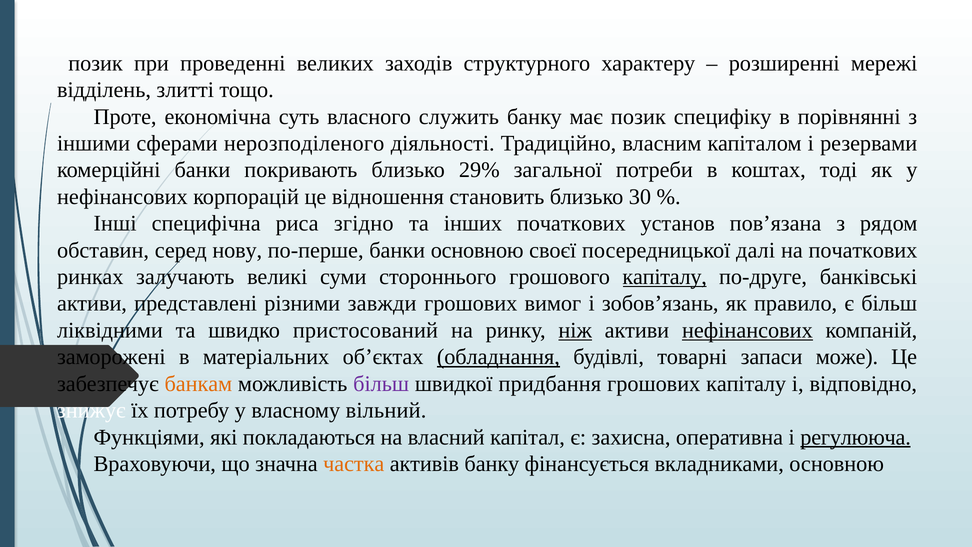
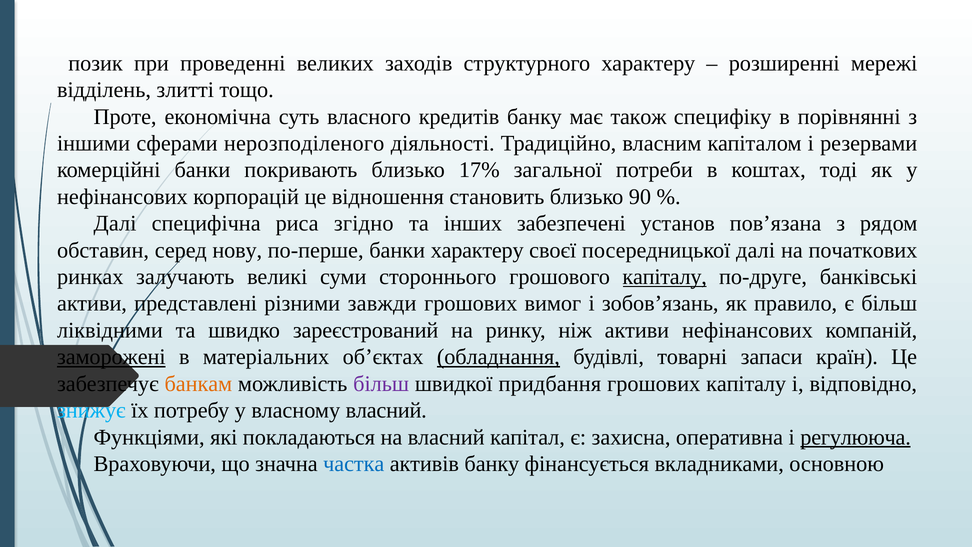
служить: служить -> кредитів
має позик: позик -> також
29%: 29% -> 17%
30: 30 -> 90
Інші at (115, 223): Інші -> Далі
інших початкових: початкових -> забезпечені
банки основною: основною -> характеру
пристосований: пристосований -> зареєстрований
ніж underline: present -> none
нефінансових at (747, 330) underline: present -> none
заморожені underline: none -> present
може: може -> країн
знижує colour: white -> light blue
власному вільний: вільний -> власний
частка colour: orange -> blue
